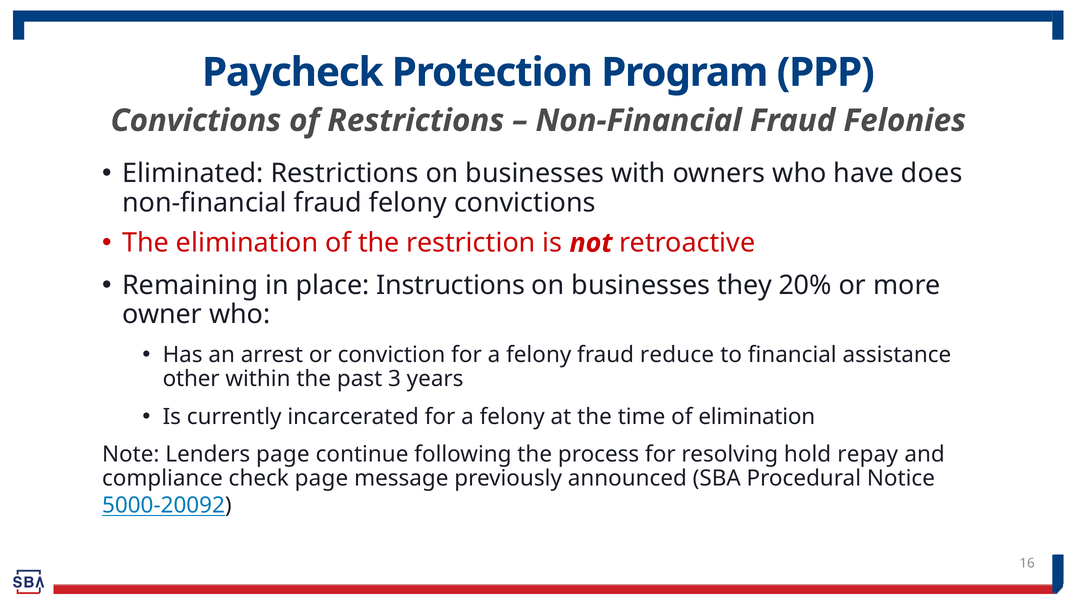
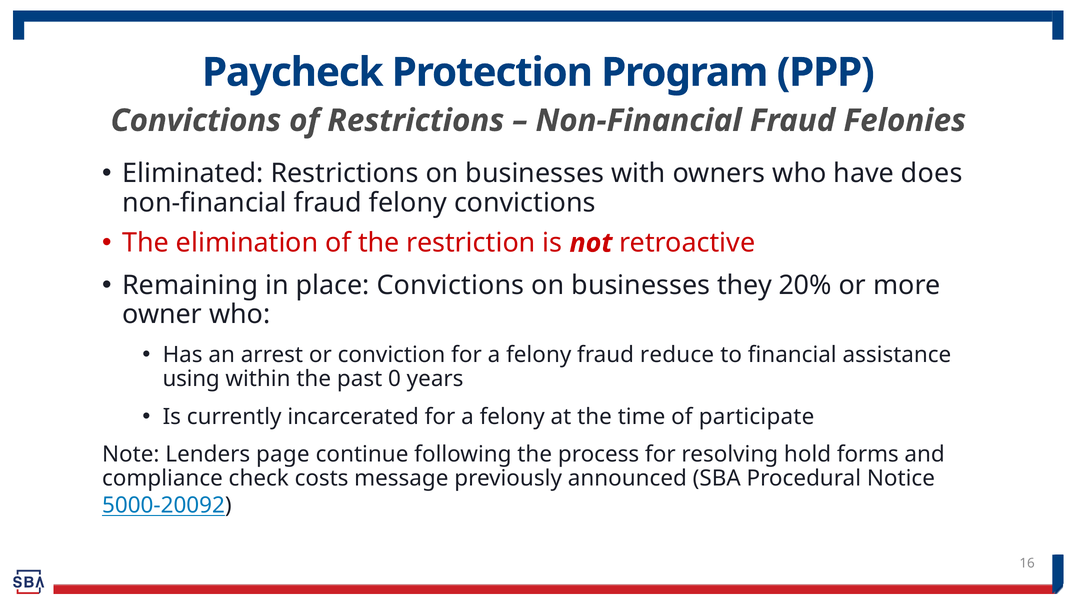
place Instructions: Instructions -> Convictions
other: other -> using
3: 3 -> 0
of elimination: elimination -> participate
repay: repay -> forms
check page: page -> costs
